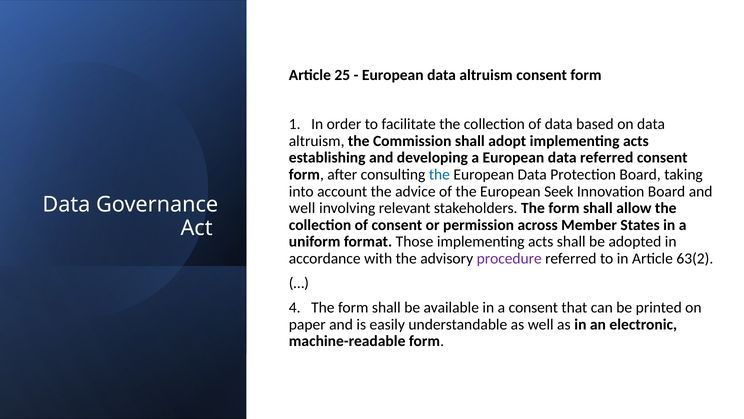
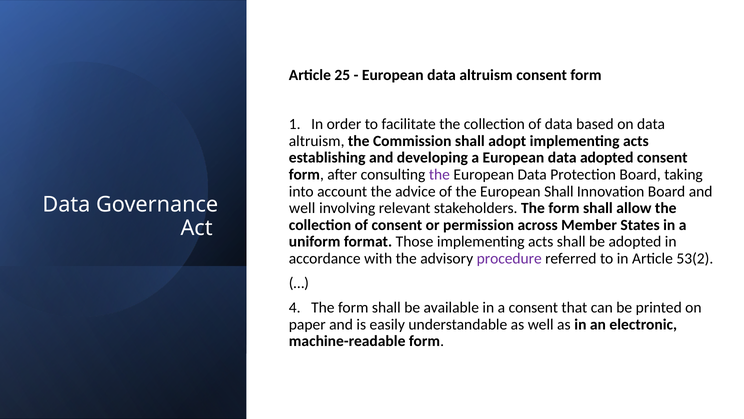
data referred: referred -> adopted
the at (439, 174) colour: blue -> purple
European Seek: Seek -> Shall
63(2: 63(2 -> 53(2
